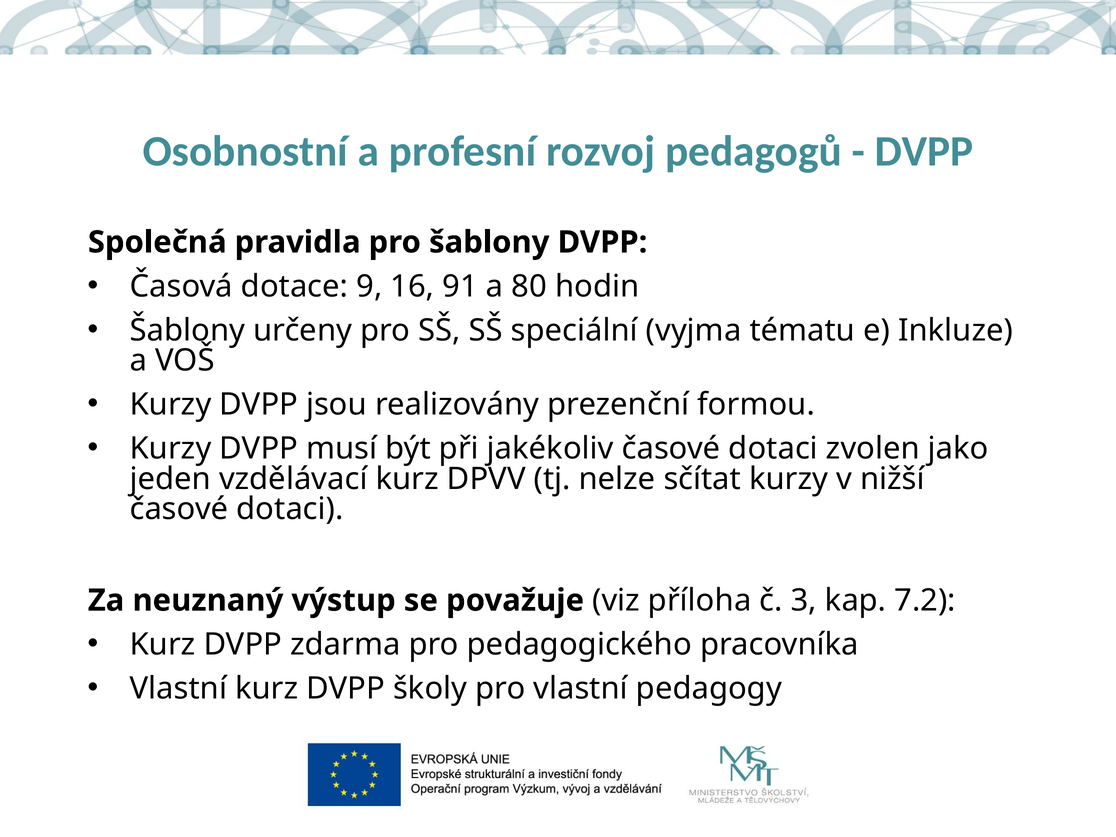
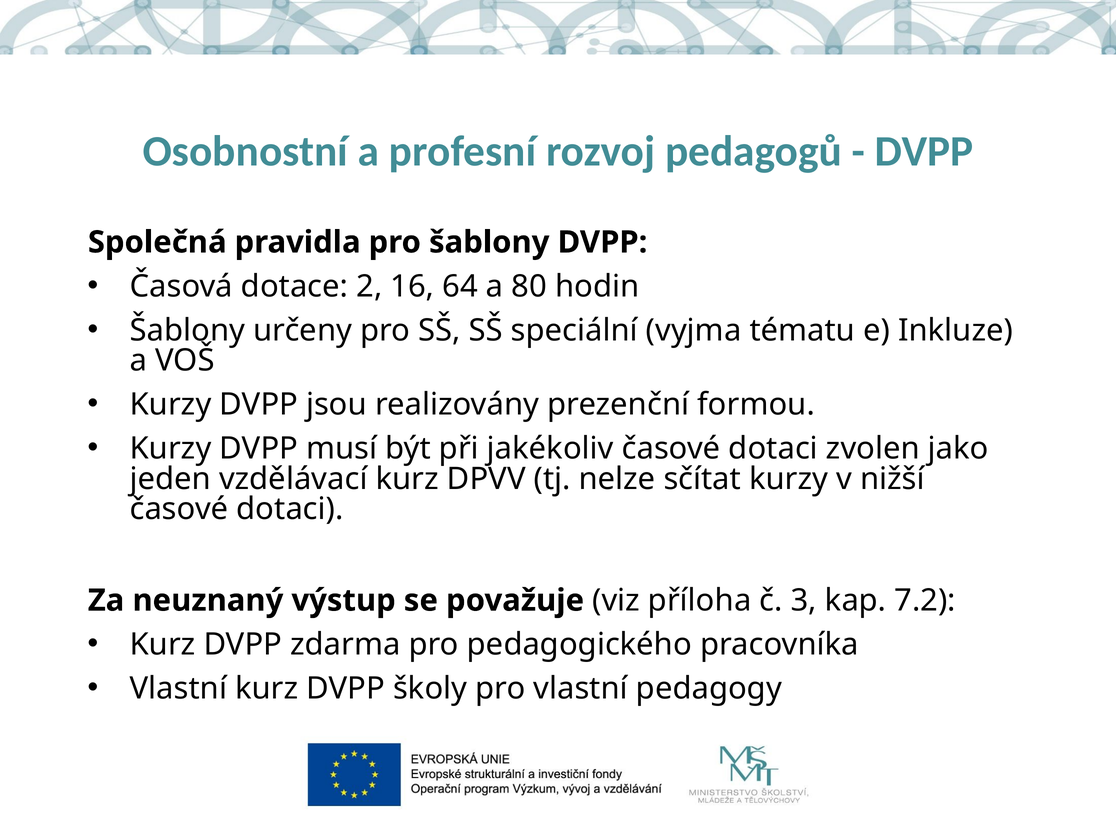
9: 9 -> 2
91: 91 -> 64
